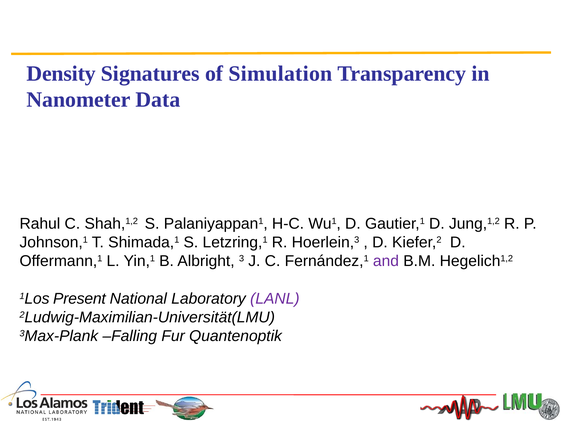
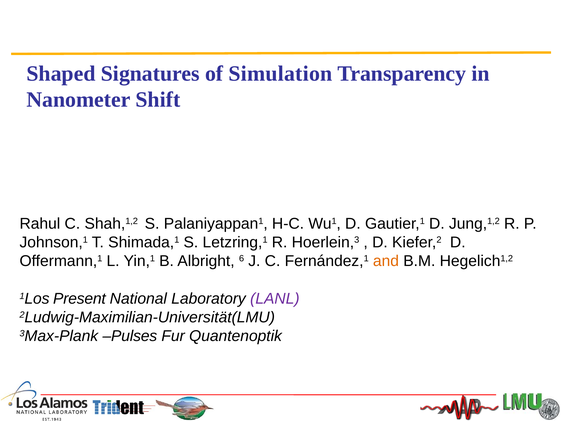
Density: Density -> Shaped
Data: Data -> Shift
3: 3 -> 6
and colour: purple -> orange
Falling: Falling -> Pulses
